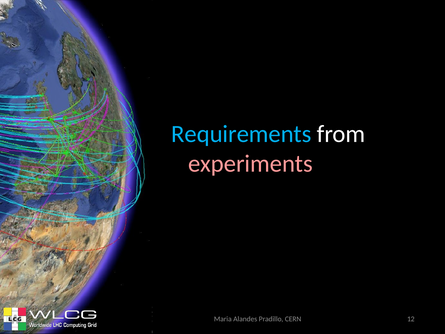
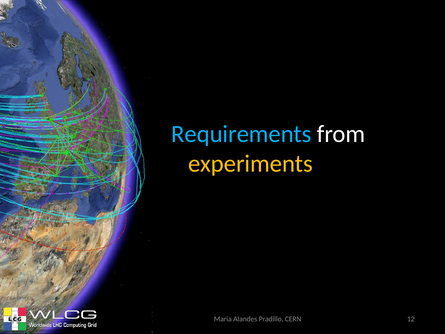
experiments colour: pink -> yellow
